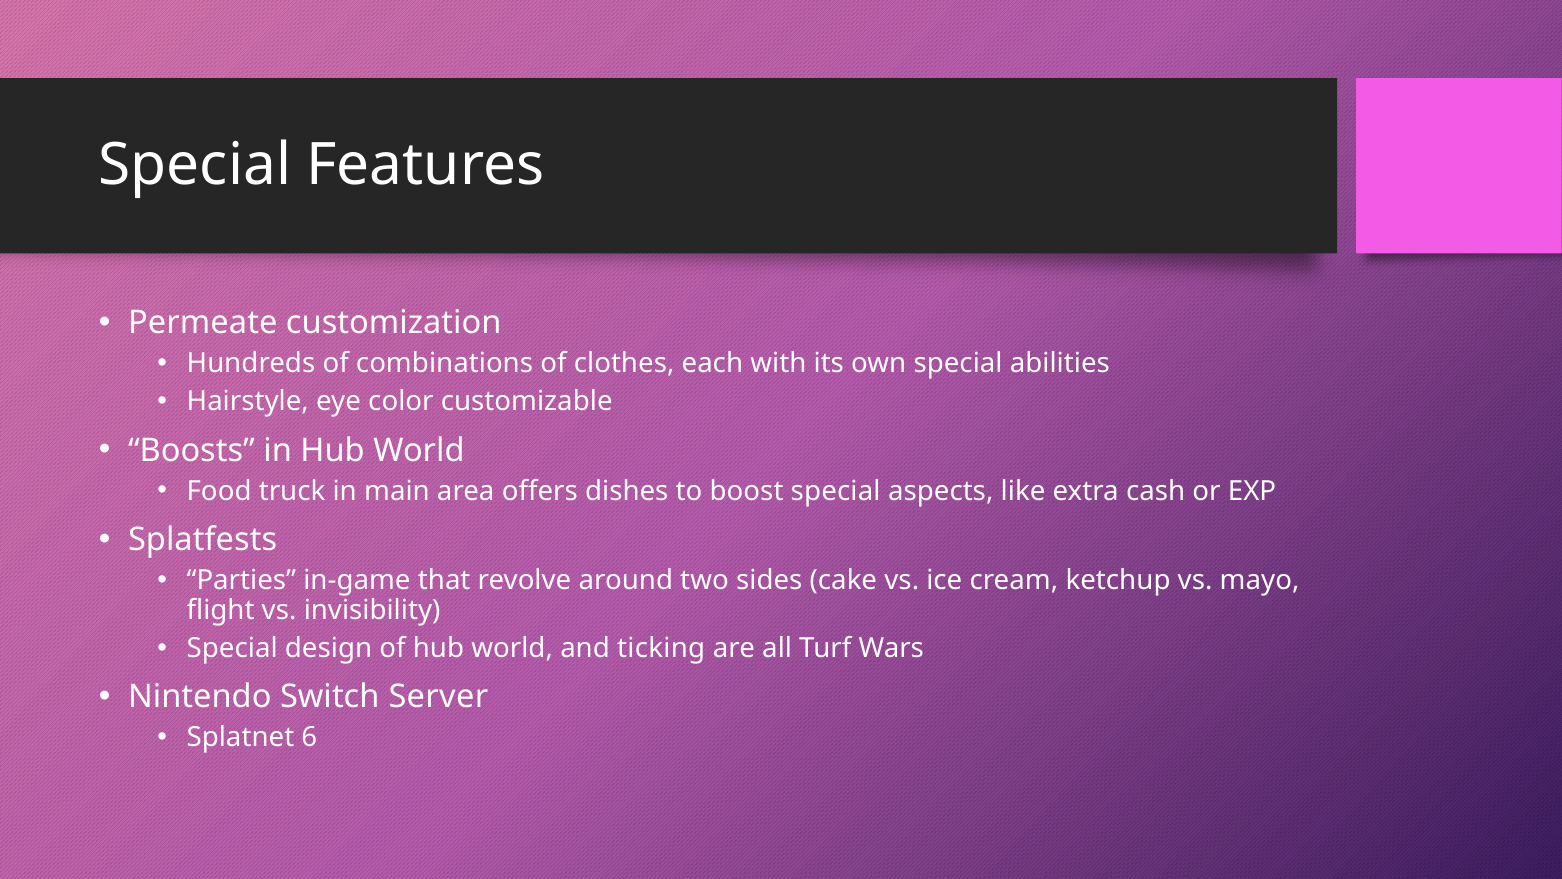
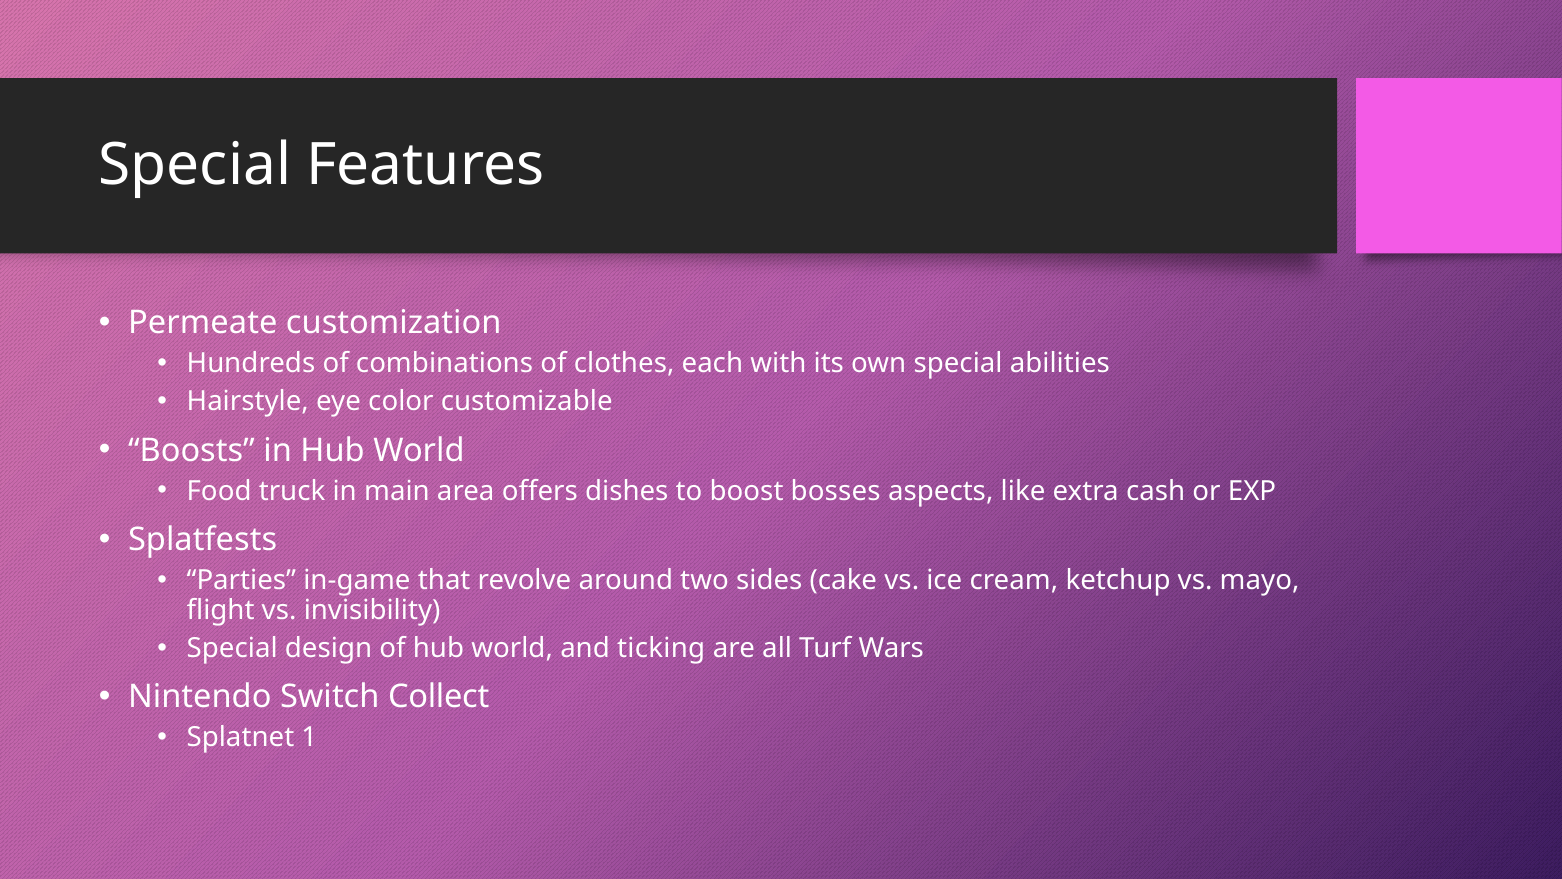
boost special: special -> bosses
Server: Server -> Collect
6: 6 -> 1
